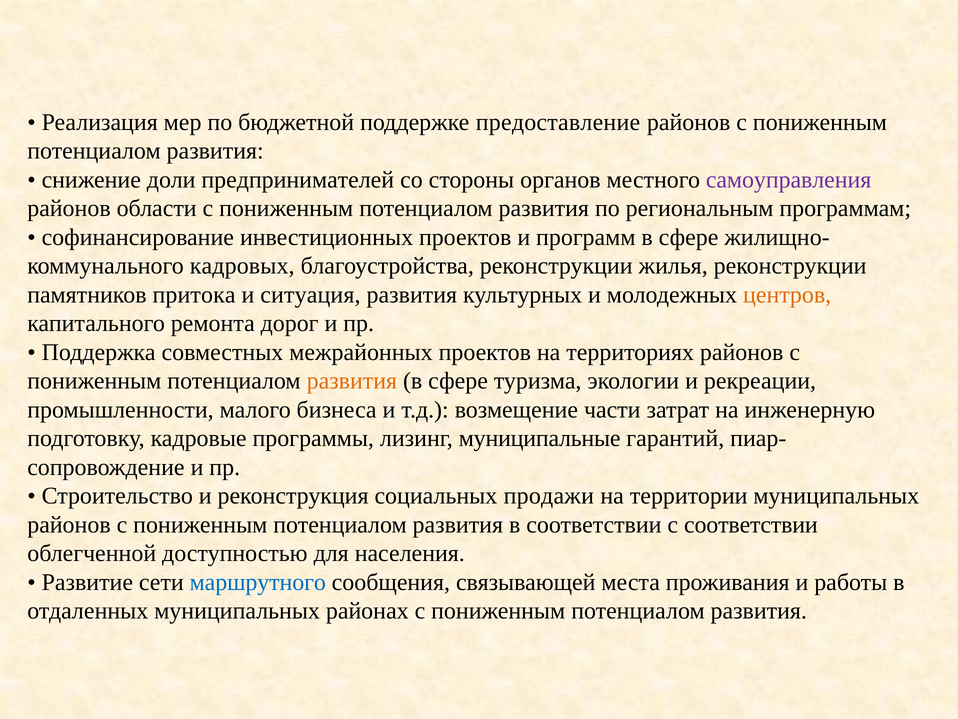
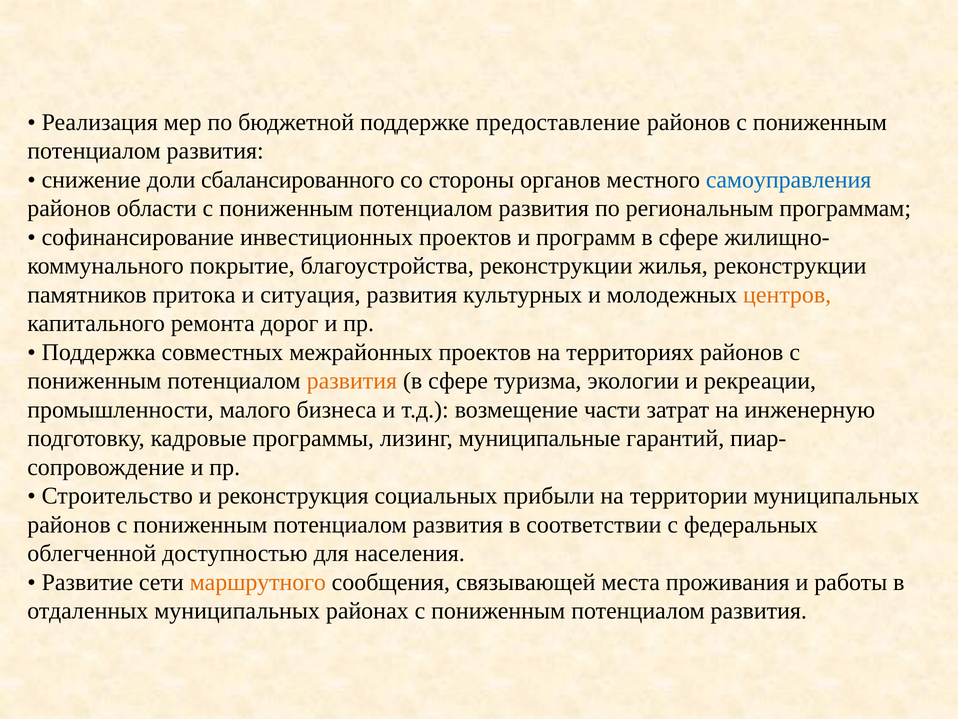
предпринимателей: предпринимателей -> сбалансированного
самоуправления colour: purple -> blue
кадровых: кадровых -> покрытие
продажи: продажи -> прибыли
с соответствии: соответствии -> федеральных
маршрутного colour: blue -> orange
